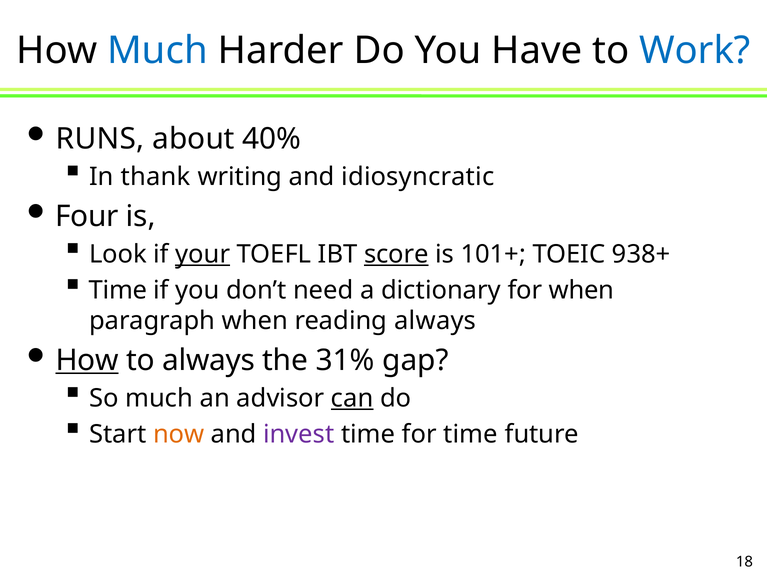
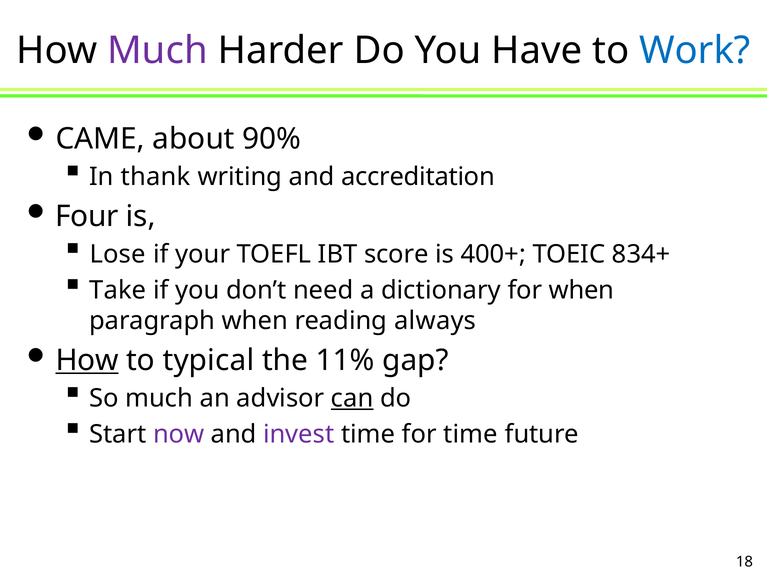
Much at (157, 51) colour: blue -> purple
RUNS: RUNS -> CAME
40%: 40% -> 90%
idiosyncratic: idiosyncratic -> accreditation
Look: Look -> Lose
your underline: present -> none
score underline: present -> none
101+: 101+ -> 400+
938+: 938+ -> 834+
Time at (118, 290): Time -> Take
to always: always -> typical
31%: 31% -> 11%
now colour: orange -> purple
